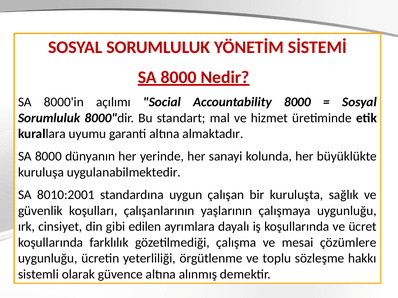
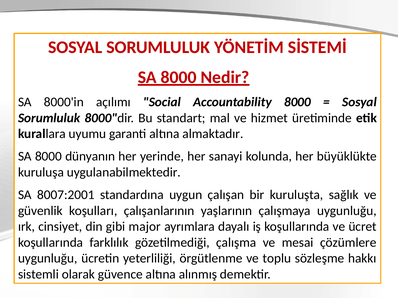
8010:2001: 8010:2001 -> 8007:2001
edilen: edilen -> major
